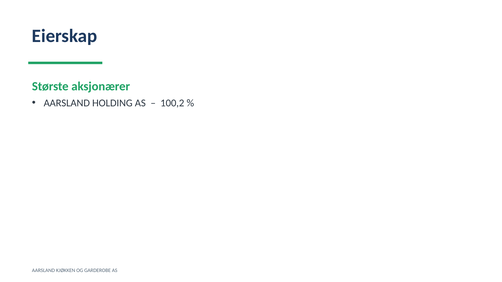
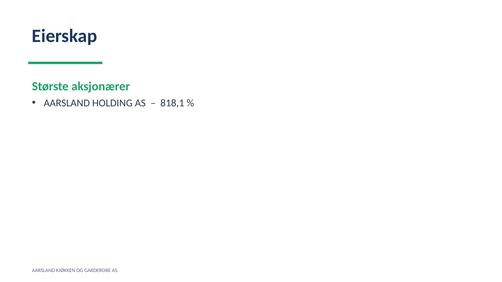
100,2: 100,2 -> 818,1
